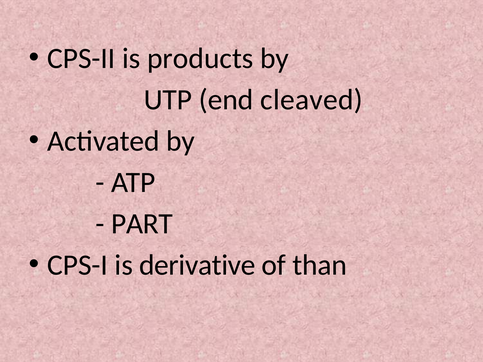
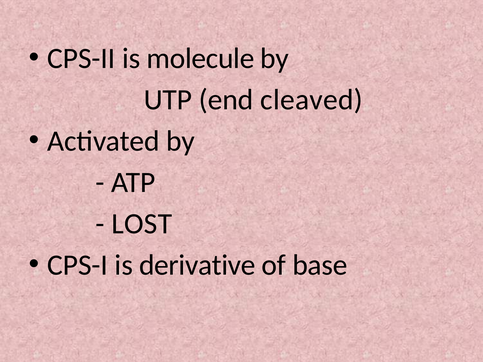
products: products -> molecule
PART: PART -> LOST
than: than -> base
